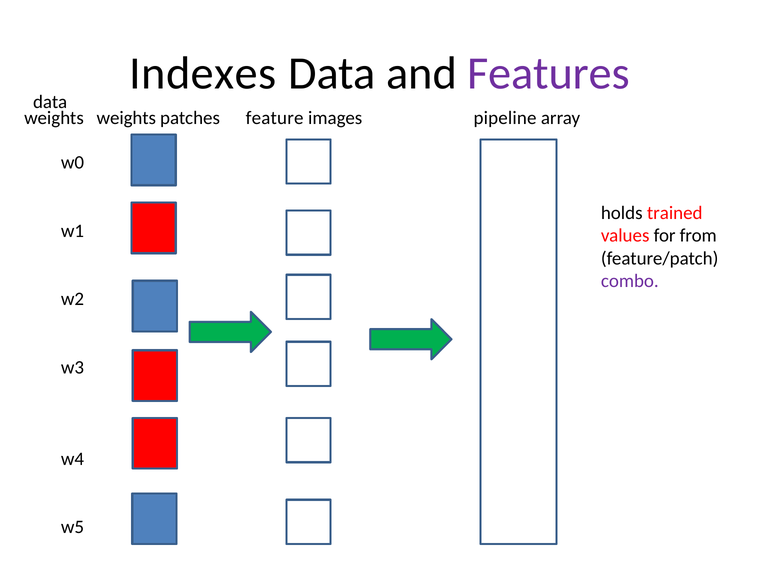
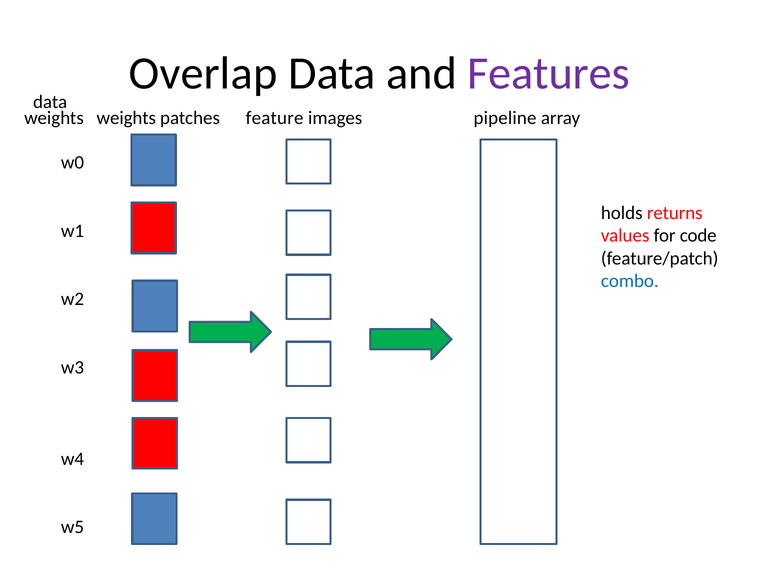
Indexes: Indexes -> Overlap
trained: trained -> returns
from: from -> code
combo colour: purple -> blue
